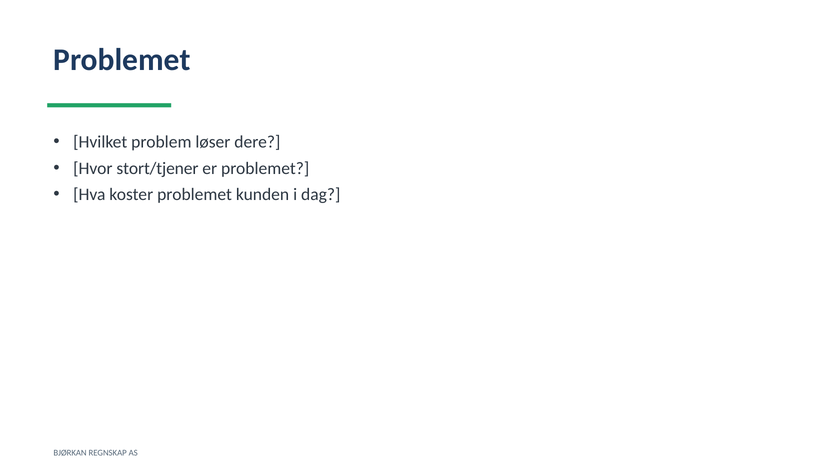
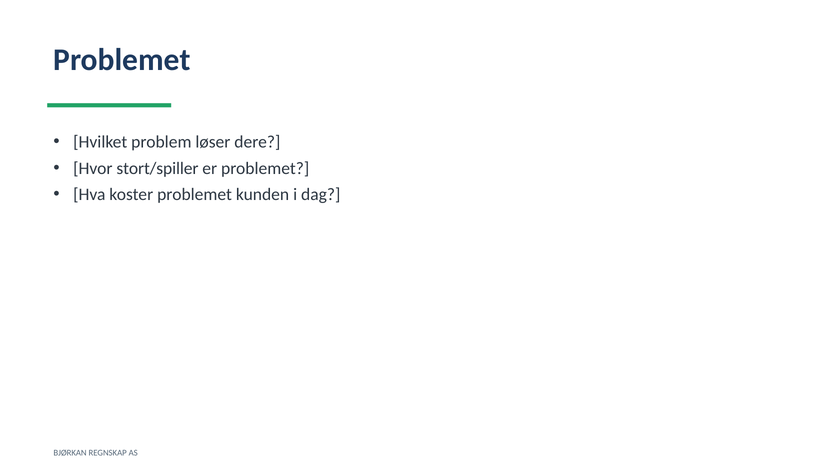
stort/tjener: stort/tjener -> stort/spiller
